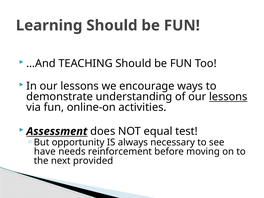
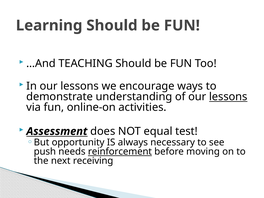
have: have -> push
reinforcement underline: none -> present
provided: provided -> receiving
